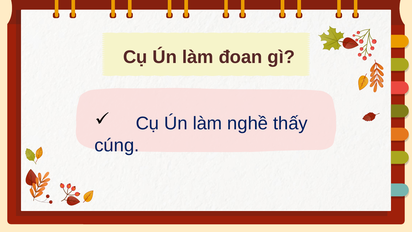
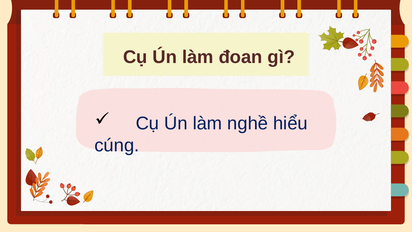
thấy: thấy -> hiểu
